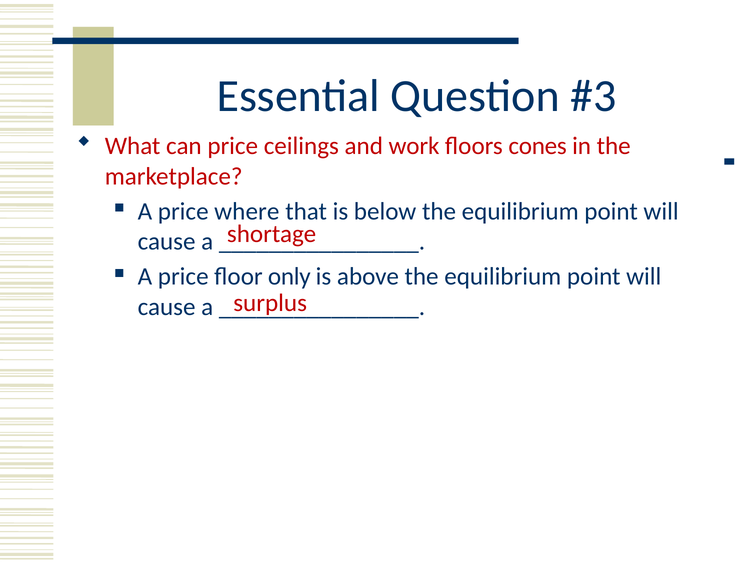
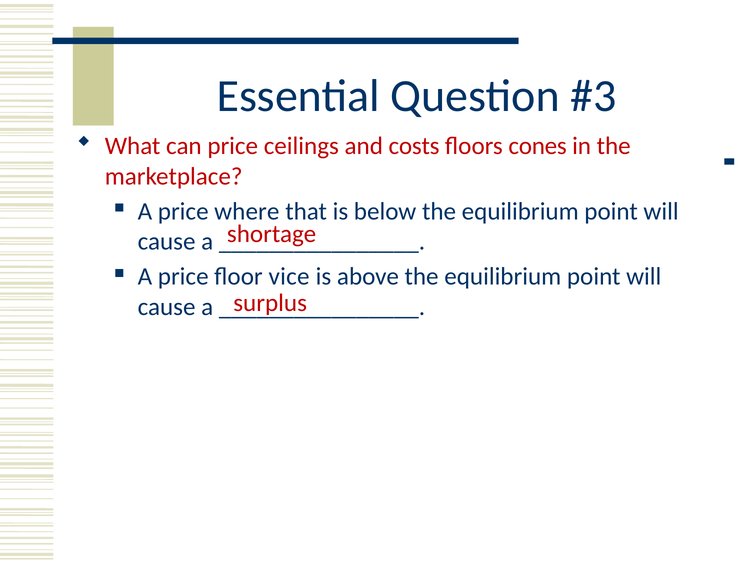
work: work -> costs
only: only -> vice
